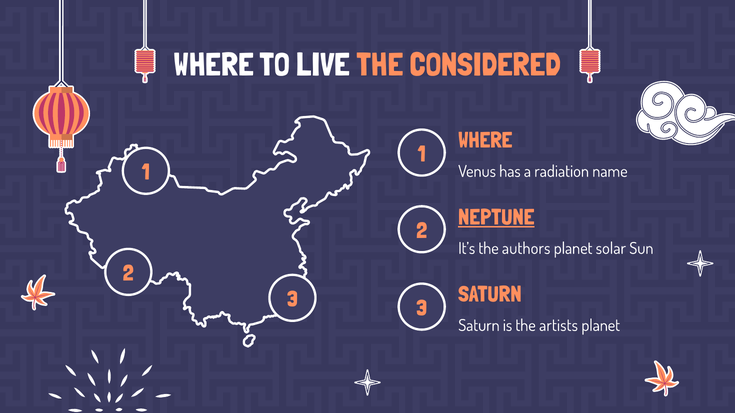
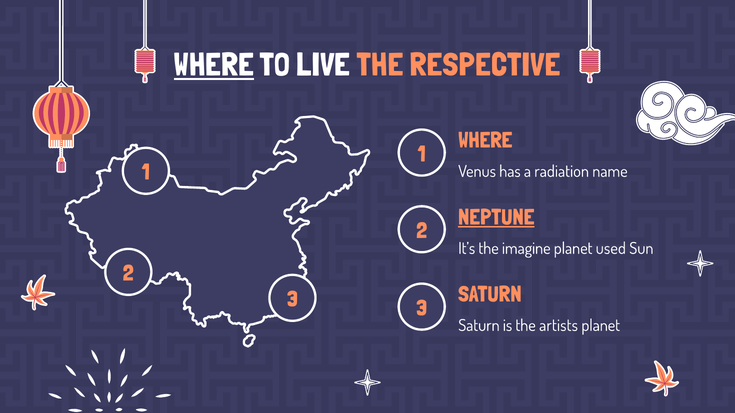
WHERE at (214, 65) underline: none -> present
CONSIDERED: CONSIDERED -> RESPECTIVE
authors: authors -> imagine
solar: solar -> used
